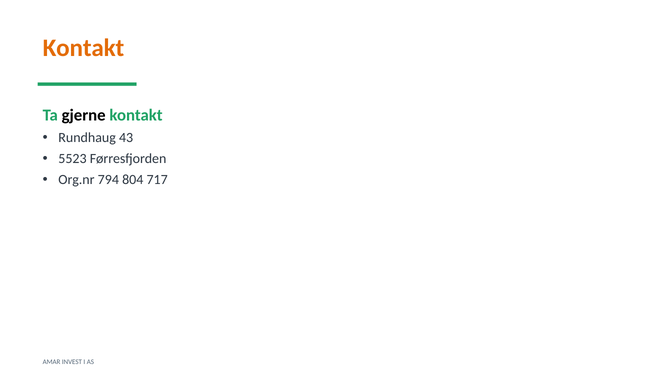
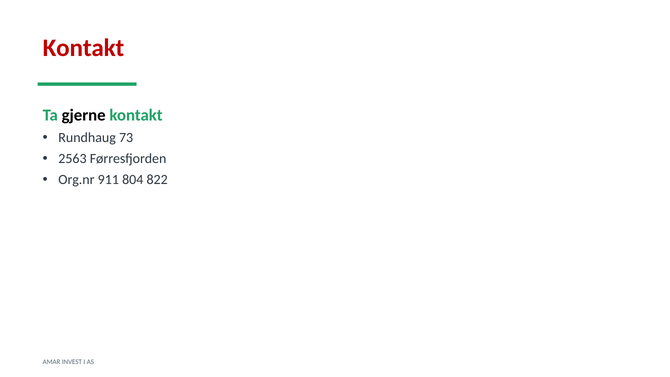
Kontakt at (83, 48) colour: orange -> red
43: 43 -> 73
5523: 5523 -> 2563
794: 794 -> 911
717: 717 -> 822
